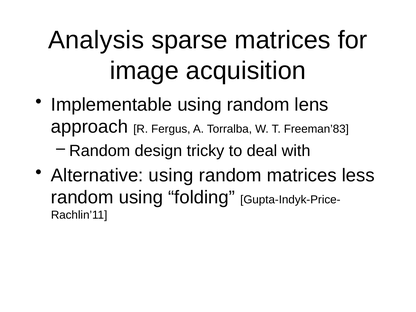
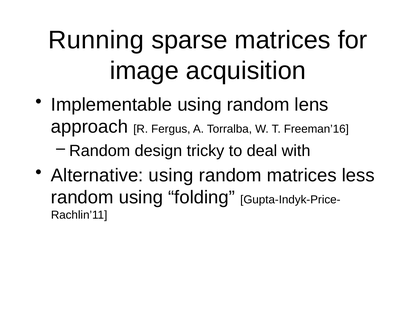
Analysis: Analysis -> Running
Freeman’83: Freeman’83 -> Freeman’16
